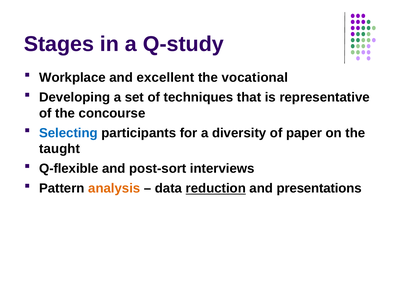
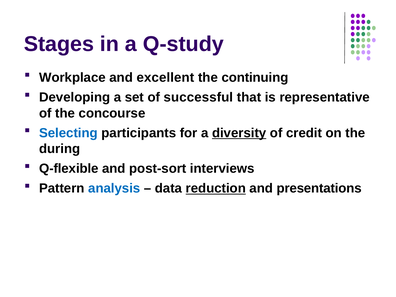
vocational: vocational -> continuing
techniques: techniques -> successful
diversity underline: none -> present
paper: paper -> credit
taught: taught -> during
analysis colour: orange -> blue
